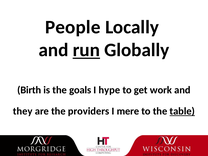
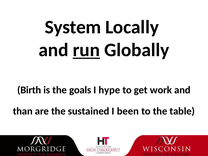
People: People -> System
they: they -> than
providers: providers -> sustained
mere: mere -> been
table underline: present -> none
